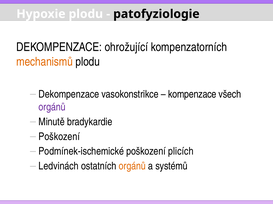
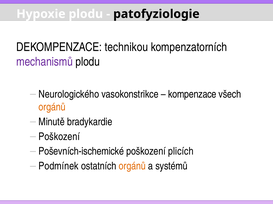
ohrožující: ohrožující -> technikou
mechanismů colour: orange -> purple
Dekompenzace at (69, 95): Dekompenzace -> Neurologického
orgánů at (52, 107) colour: purple -> orange
Podmínek-ischemické: Podmínek-ischemické -> Poševních-ischemické
Ledvinách: Ledvinách -> Podmínek
